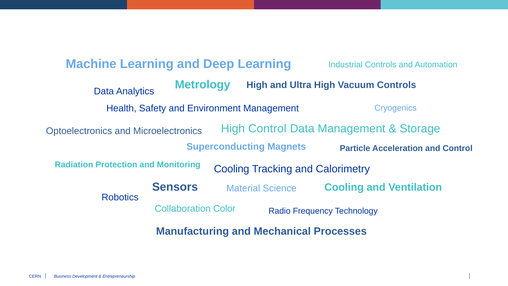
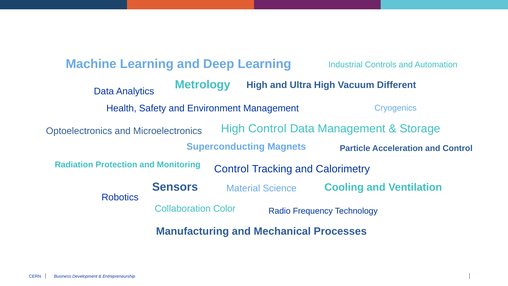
Vacuum Controls: Controls -> Different
Monitoring Cooling: Cooling -> Control
